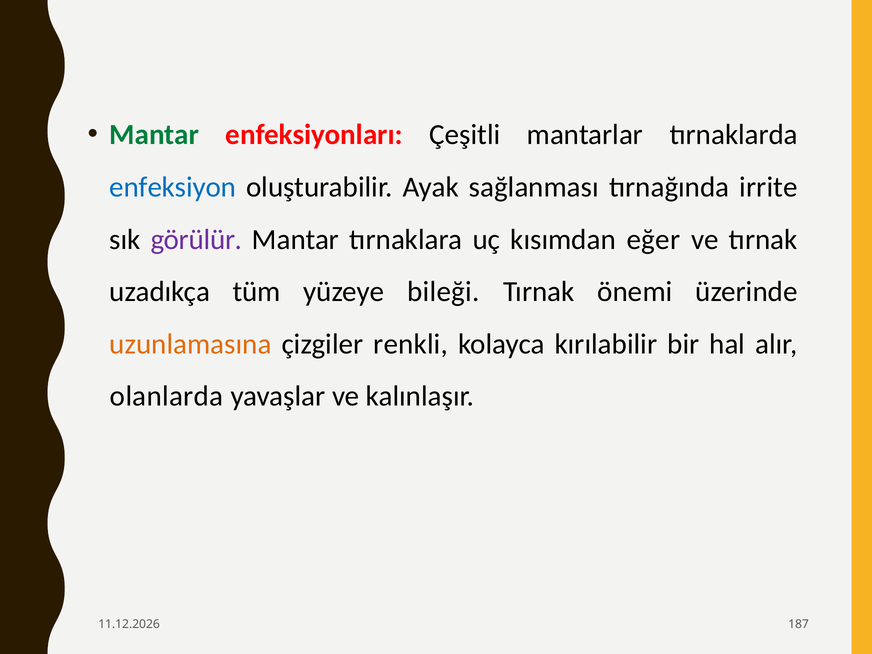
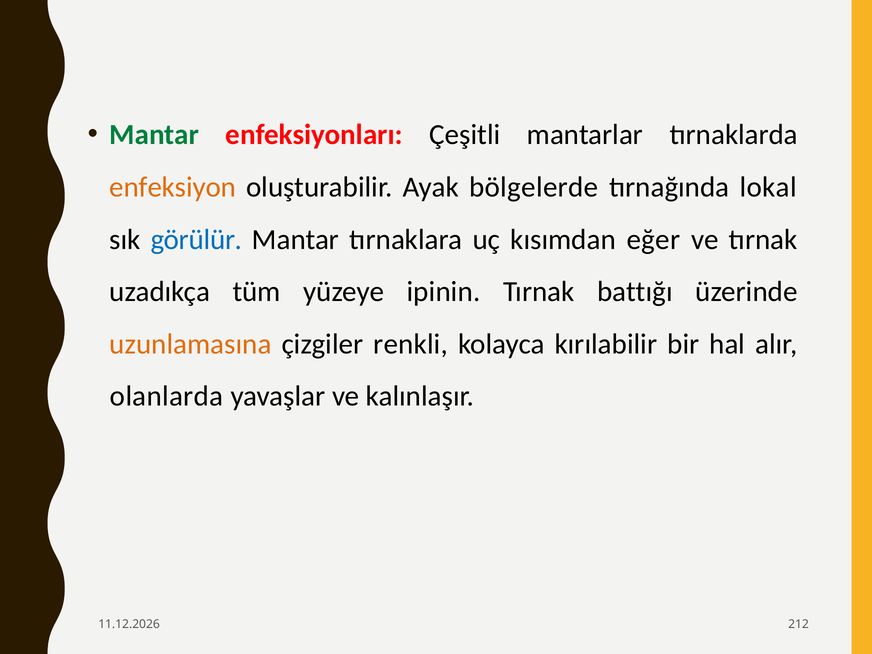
enfeksiyon colour: blue -> orange
sağlanması: sağlanması -> bölgelerde
irrite: irrite -> lokal
görülür colour: purple -> blue
bileği: bileği -> ipinin
önemi: önemi -> battığı
187: 187 -> 212
